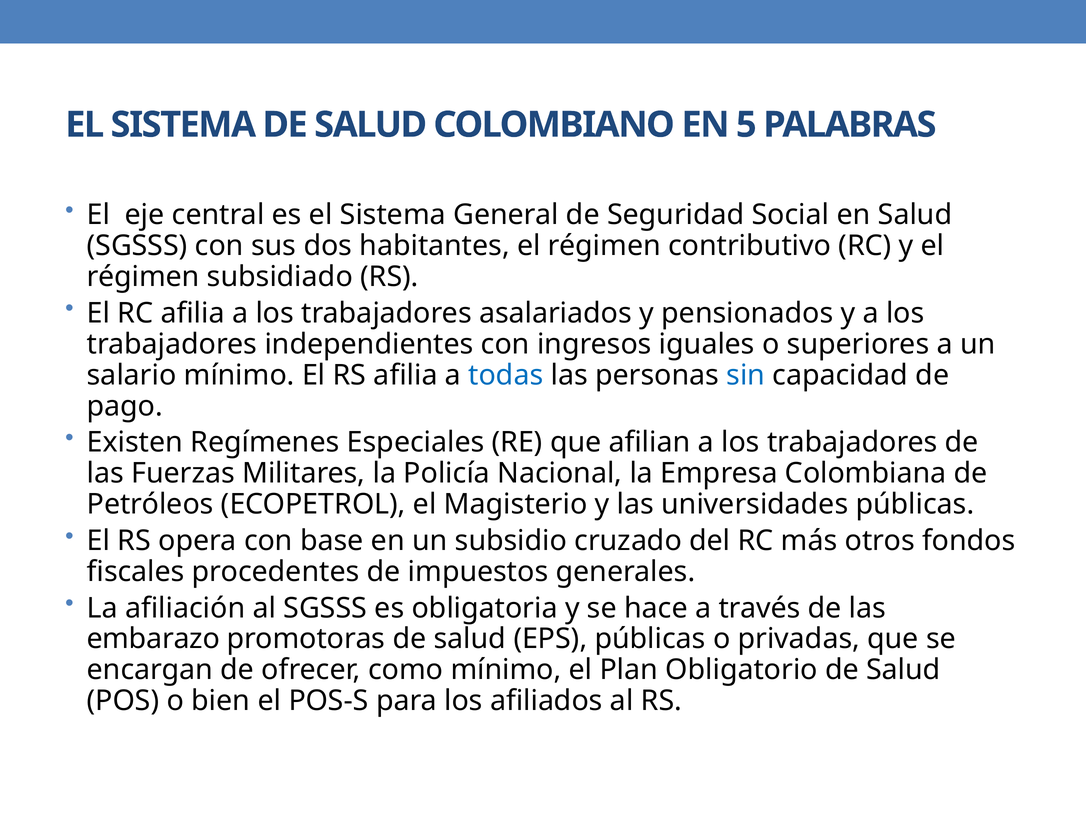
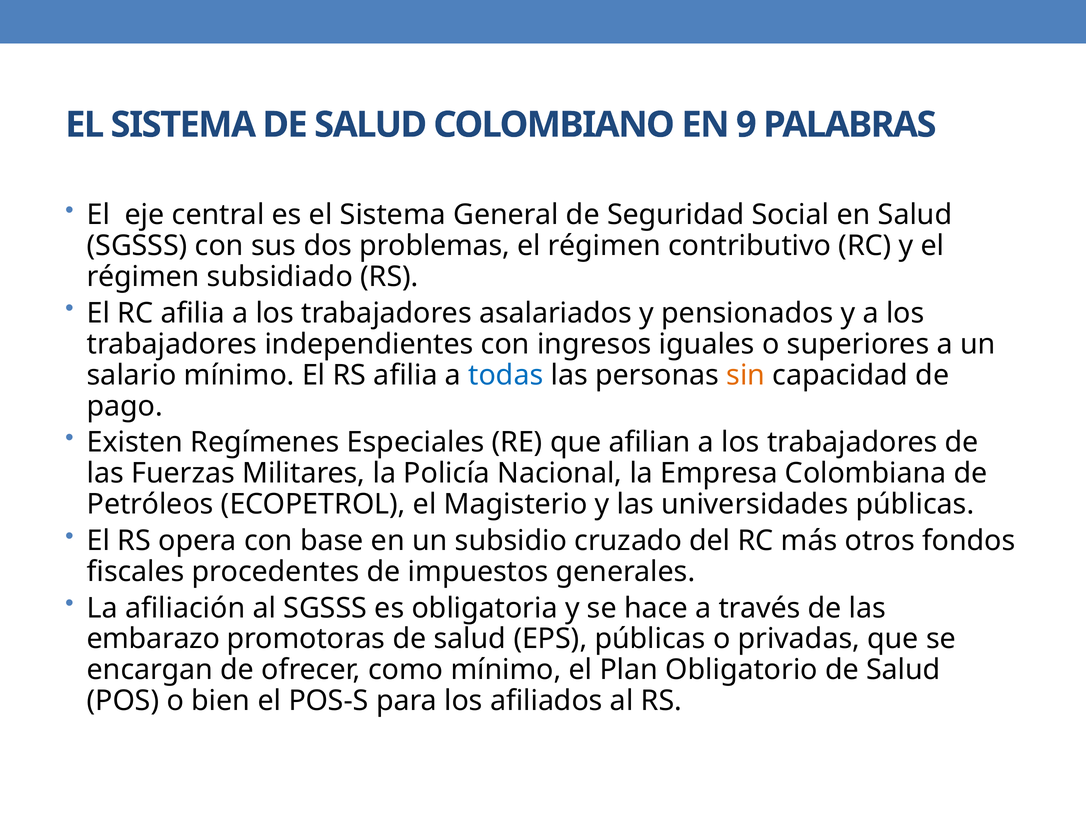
5: 5 -> 9
habitantes: habitantes -> problemas
sin colour: blue -> orange
